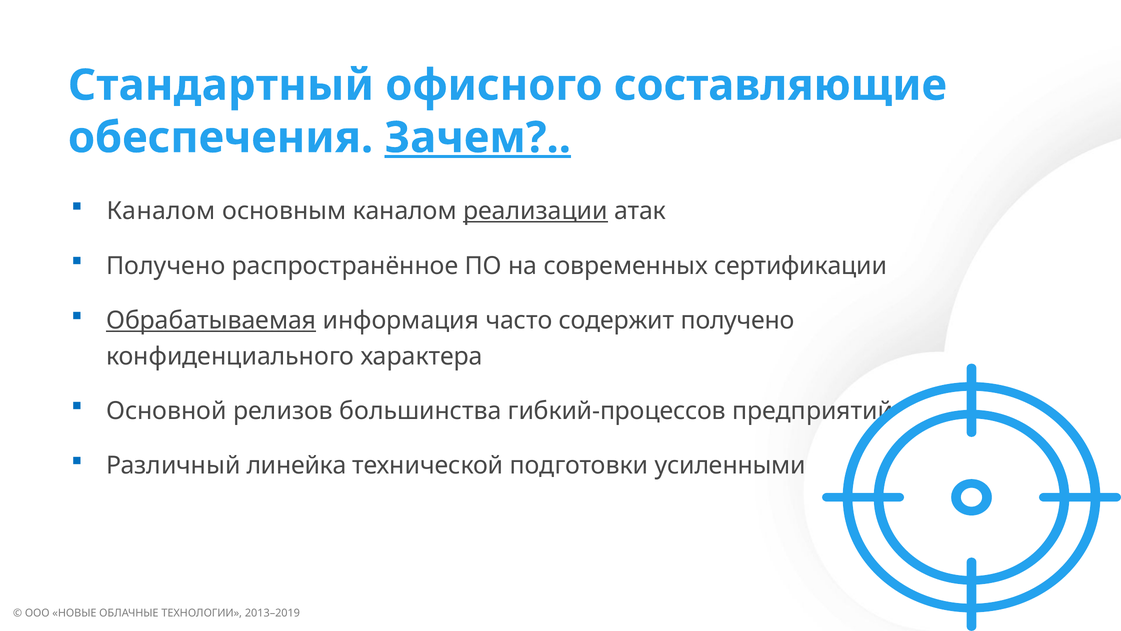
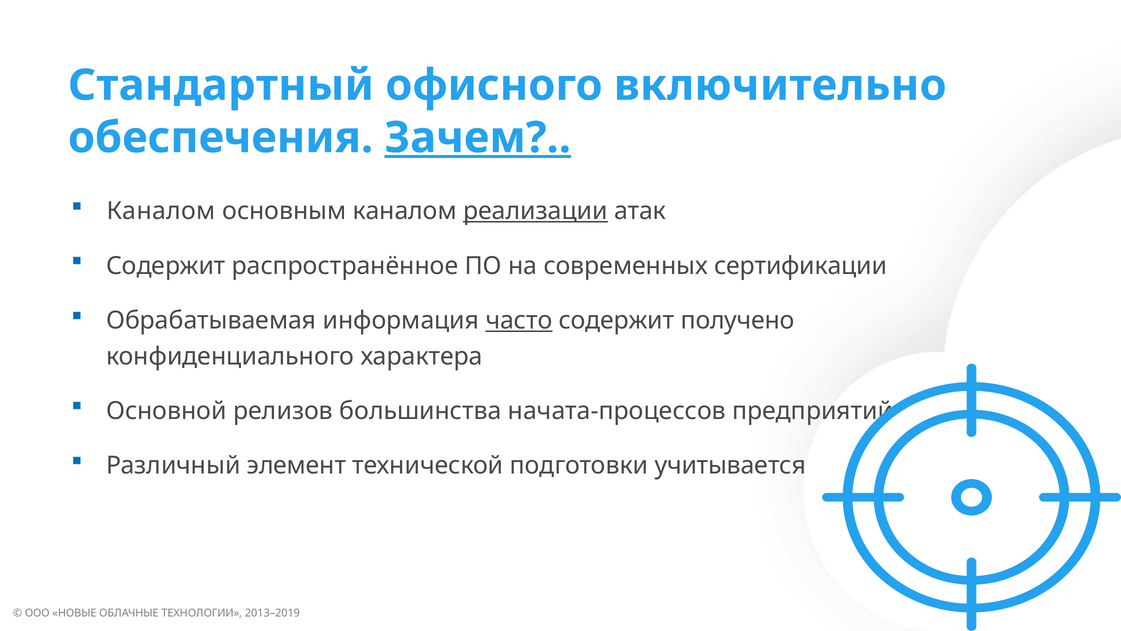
составляющие: составляющие -> включительно
Получено at (166, 266): Получено -> Содержит
Обрабатываемая underline: present -> none
часто underline: none -> present
гибкий-процессов: гибкий-процессов -> начата-процессов
линейка: линейка -> элемент
усиленными: усиленными -> учитывается
